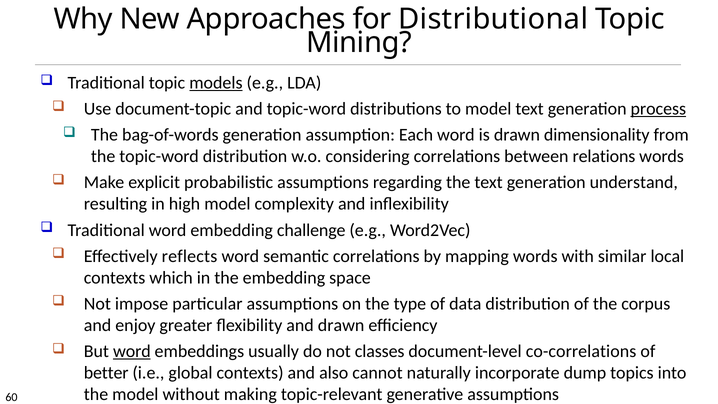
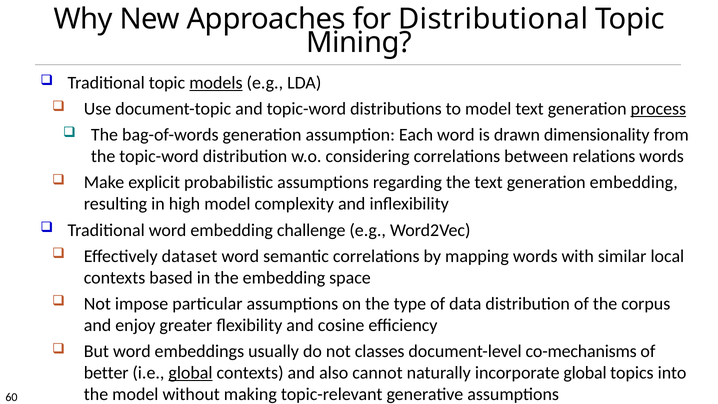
generation understand: understand -> embedding
reflects: reflects -> dataset
which: which -> based
and drawn: drawn -> cosine
word at (132, 351) underline: present -> none
co-correlations: co-correlations -> co-mechanisms
global at (191, 373) underline: none -> present
incorporate dump: dump -> global
